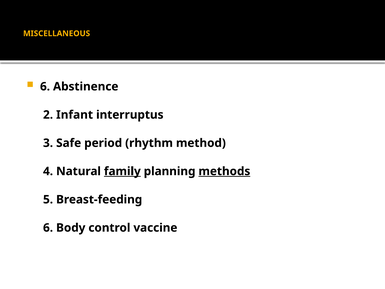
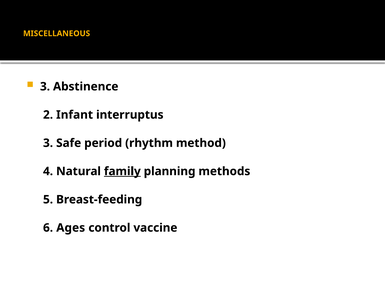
6 at (45, 86): 6 -> 3
methods underline: present -> none
Body: Body -> Ages
